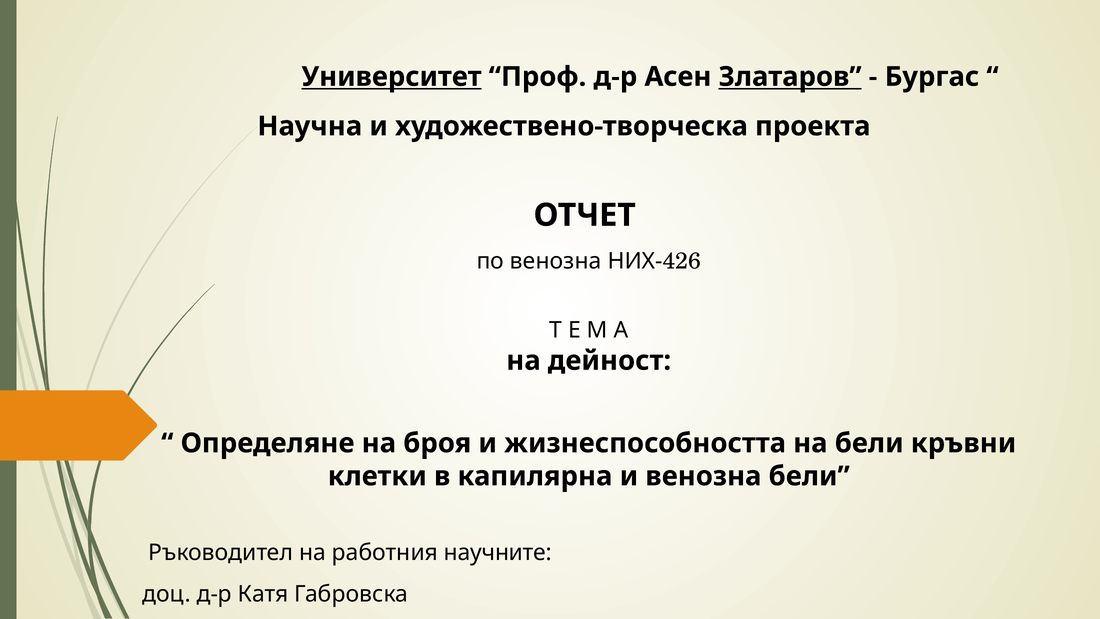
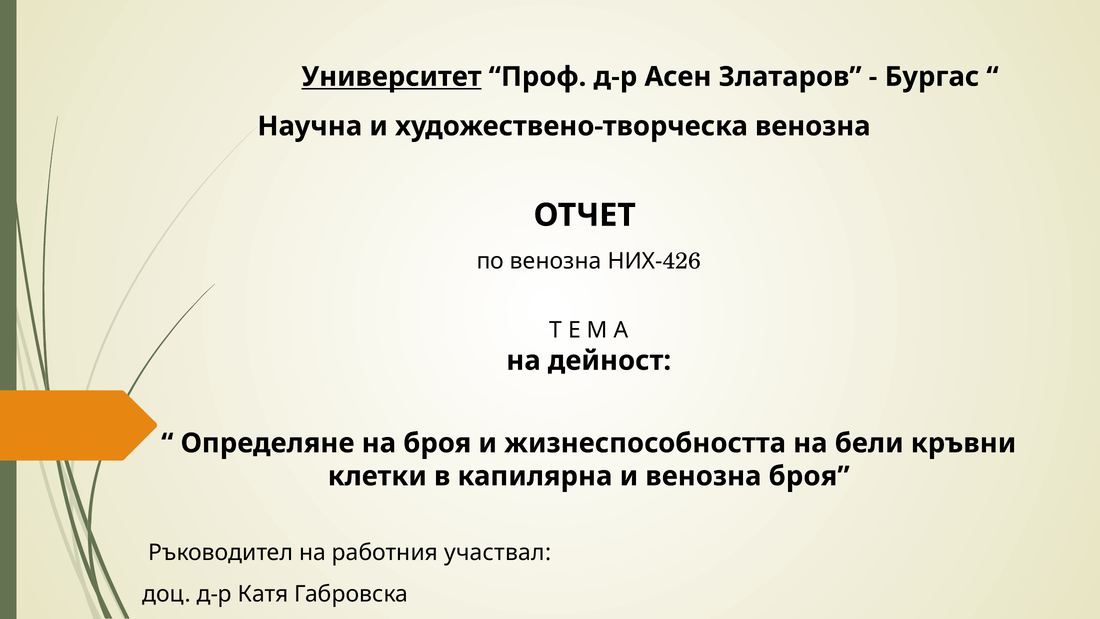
Златаров underline: present -> none
художествено-творческа проекта: проекта -> венозна
венозна бели: бели -> броя
научните: научните -> участвал
